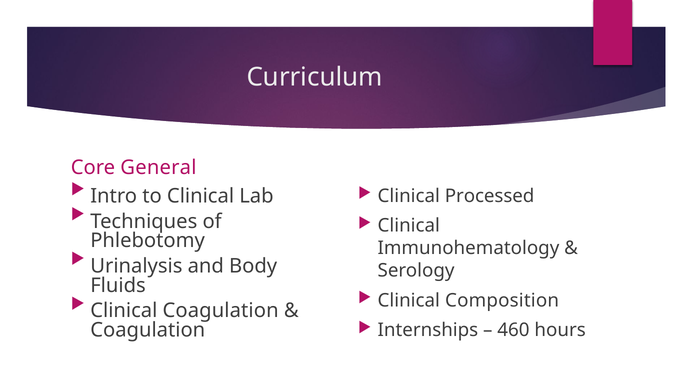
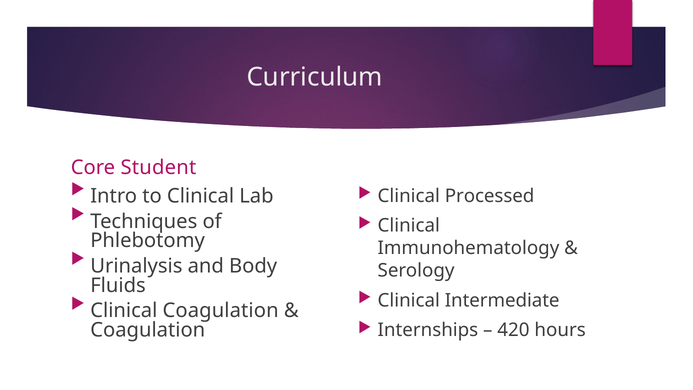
General: General -> Student
Composition: Composition -> Intermediate
460: 460 -> 420
